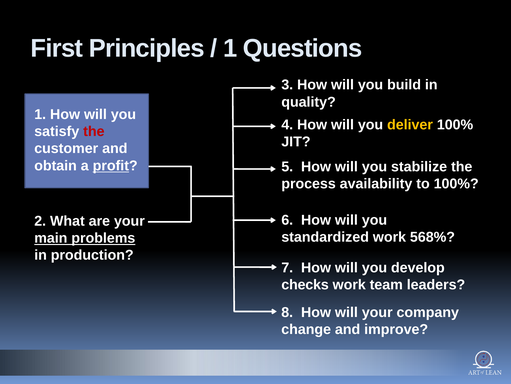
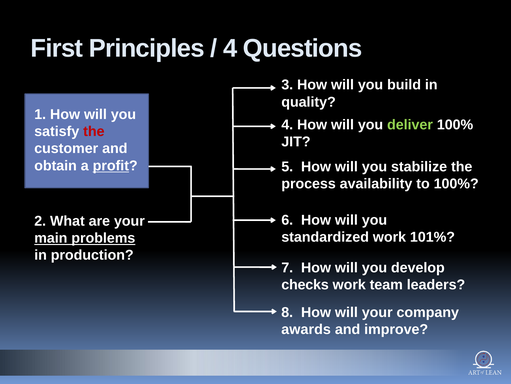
1 at (230, 48): 1 -> 4
deliver colour: yellow -> light green
568%: 568% -> 101%
change: change -> awards
